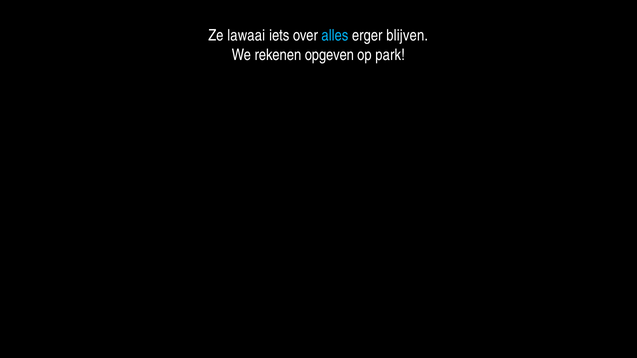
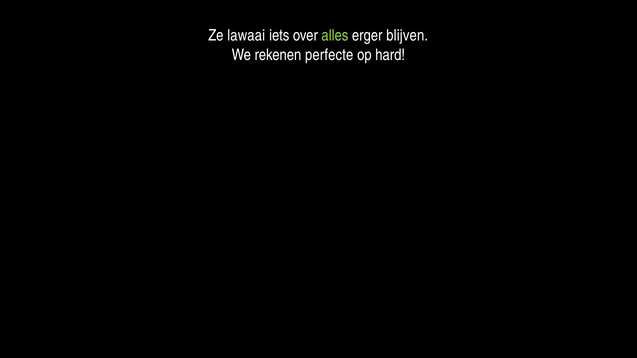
alles colour: light blue -> light green
opgeven: opgeven -> perfecte
park: park -> hard
